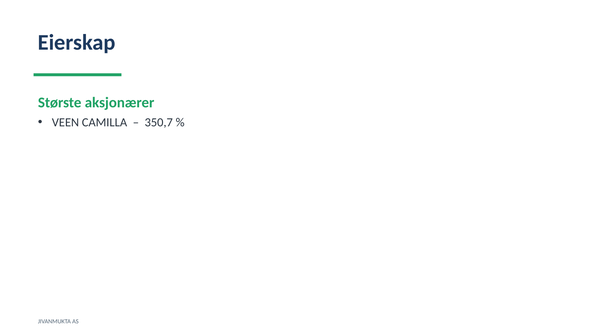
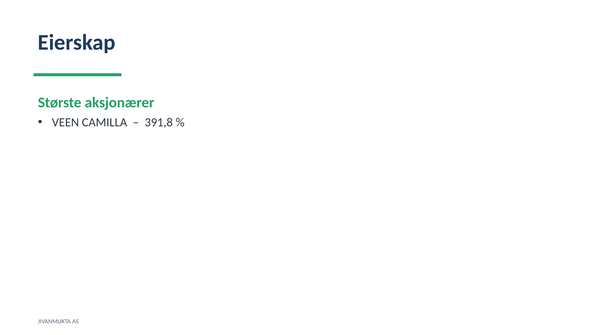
350,7: 350,7 -> 391,8
